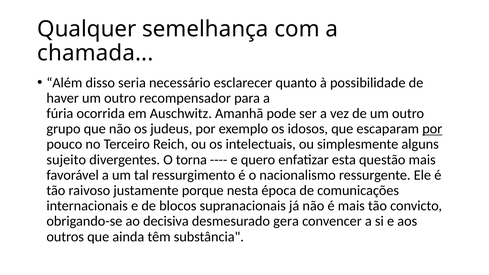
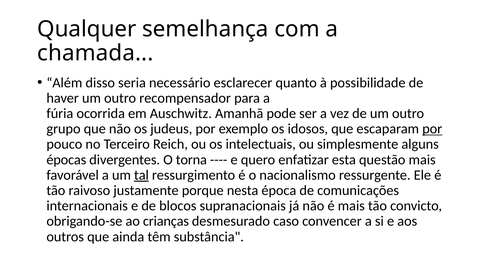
sujeito: sujeito -> épocas
tal underline: none -> present
decisiva: decisiva -> crianças
gera: gera -> caso
